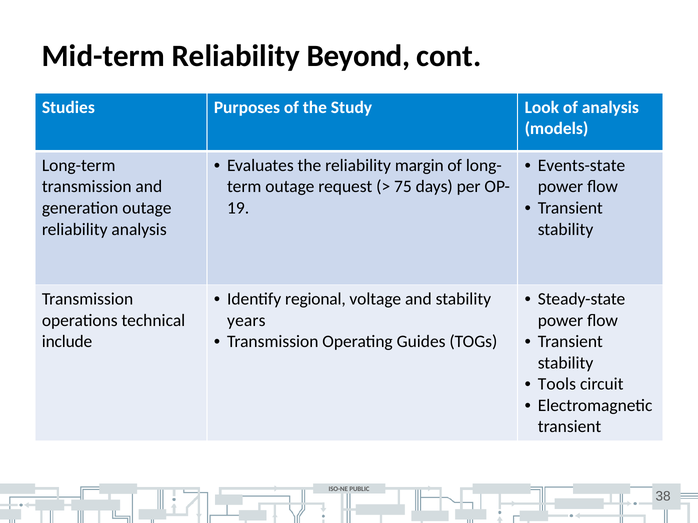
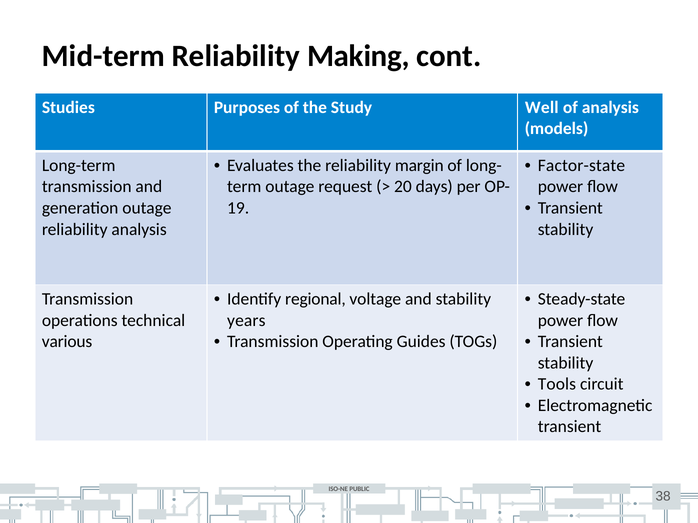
Beyond: Beyond -> Making
Look: Look -> Well
Events-state: Events-state -> Factor-state
75: 75 -> 20
include: include -> various
